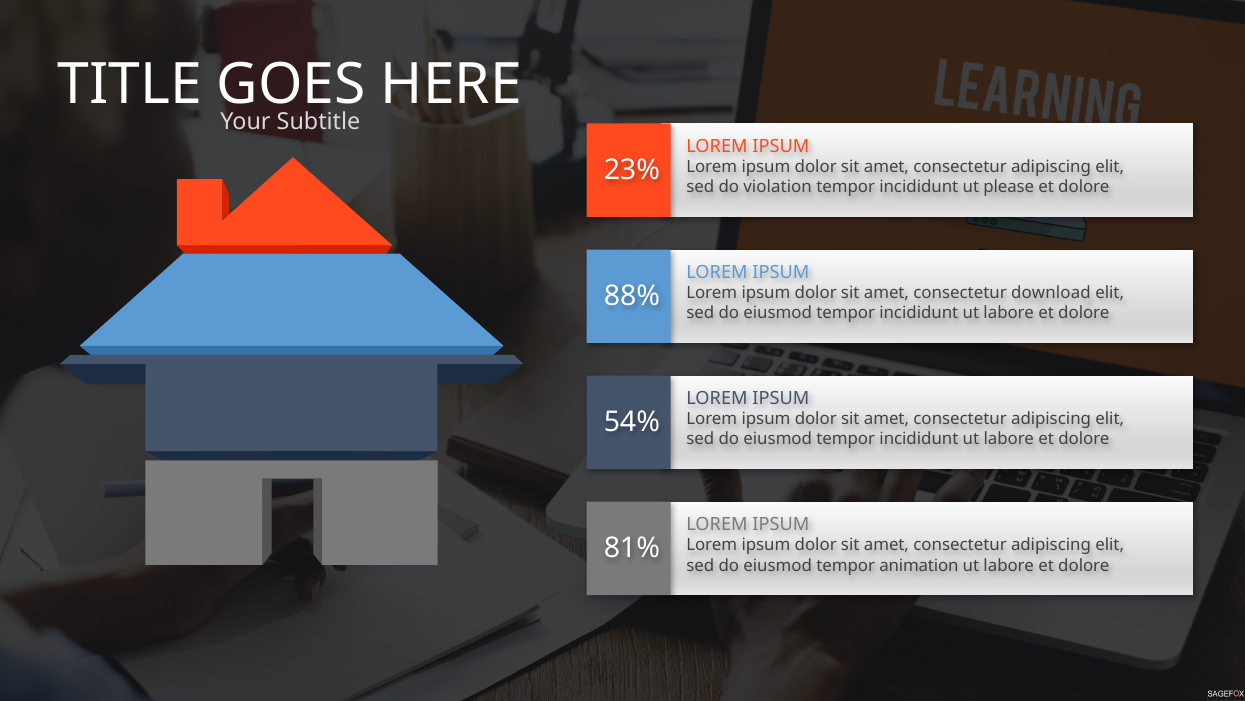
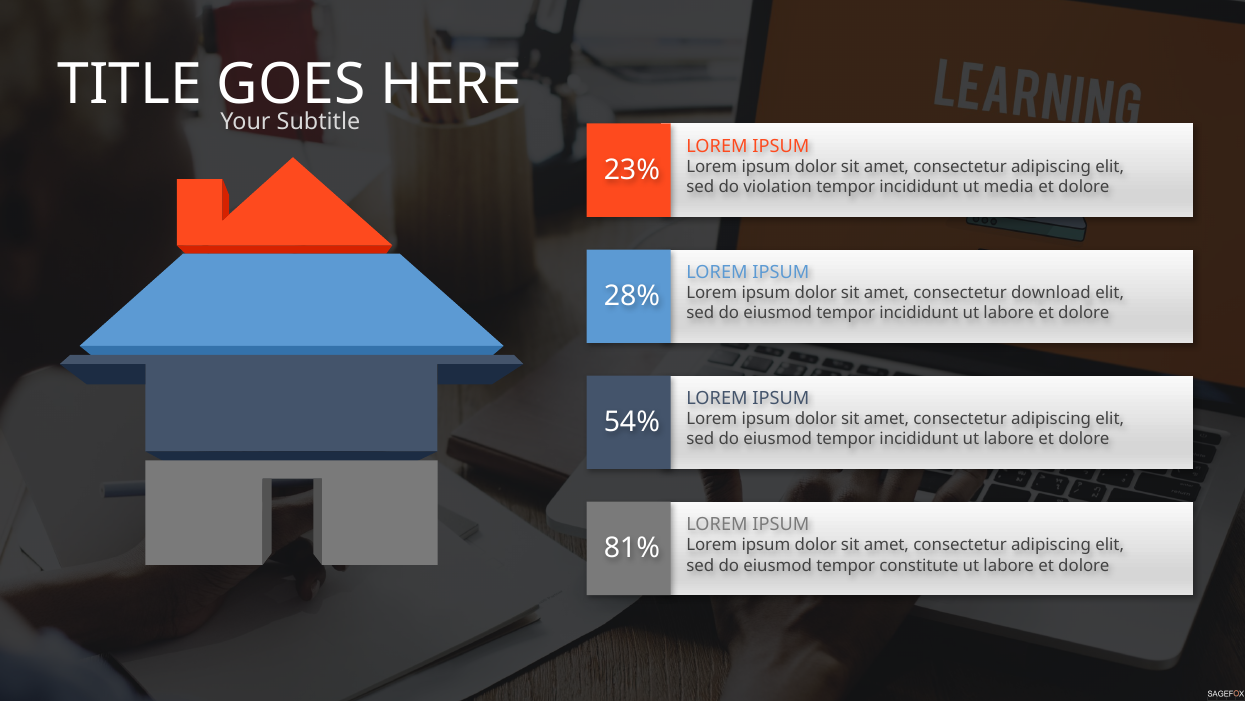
please: please -> media
88%: 88% -> 28%
animation: animation -> constitute
